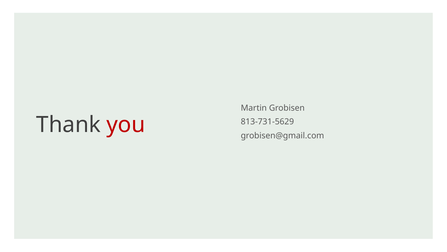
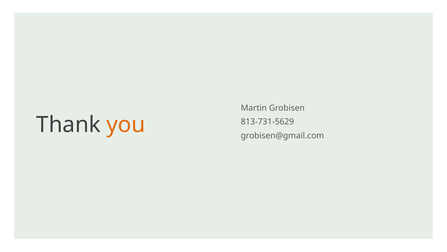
you colour: red -> orange
